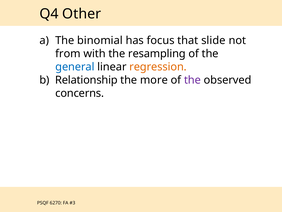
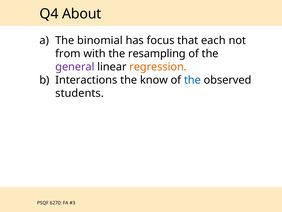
Other: Other -> About
slide: slide -> each
general colour: blue -> purple
Relationship: Relationship -> Interactions
more: more -> know
the at (192, 80) colour: purple -> blue
concerns: concerns -> students
